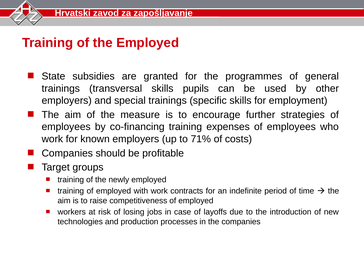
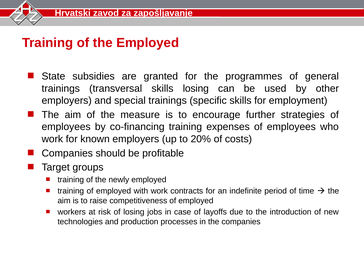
skills pupils: pupils -> losing
71%: 71% -> 20%
